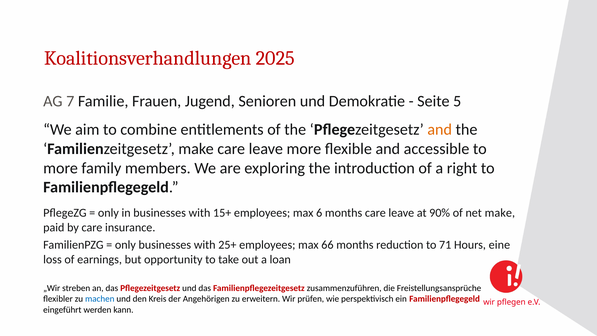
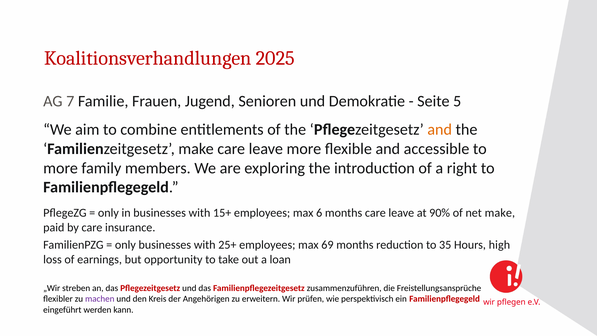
66: 66 -> 69
71: 71 -> 35
eine: eine -> high
machen colour: blue -> purple
